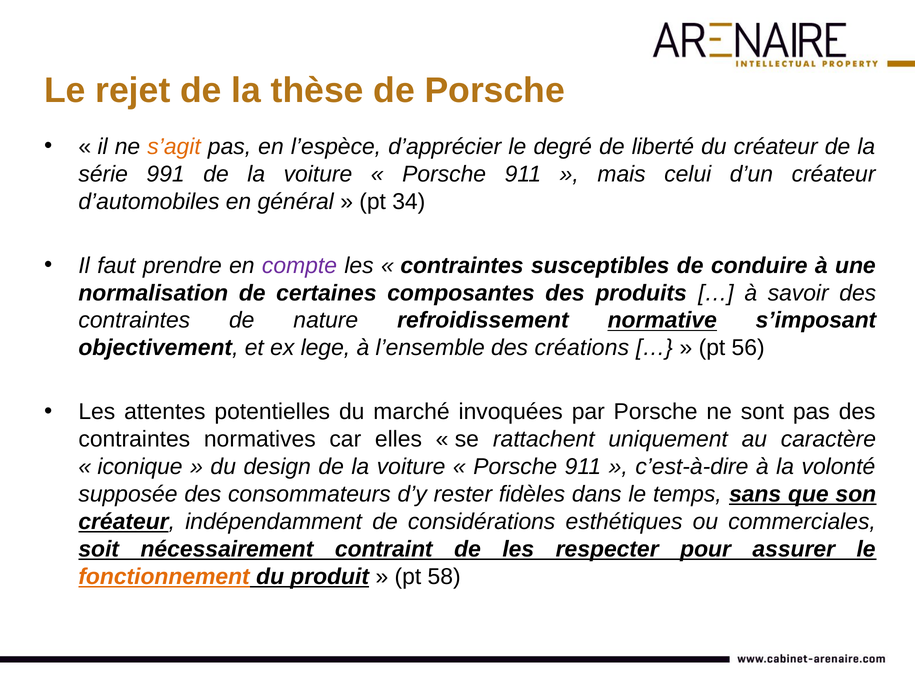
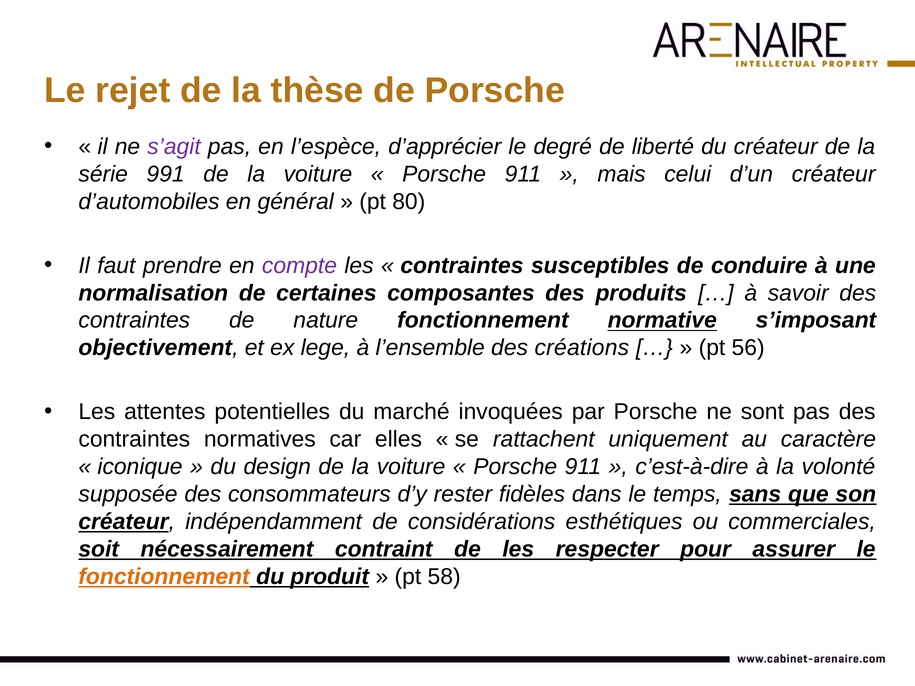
s’agit colour: orange -> purple
34: 34 -> 80
nature refroidissement: refroidissement -> fonctionnement
